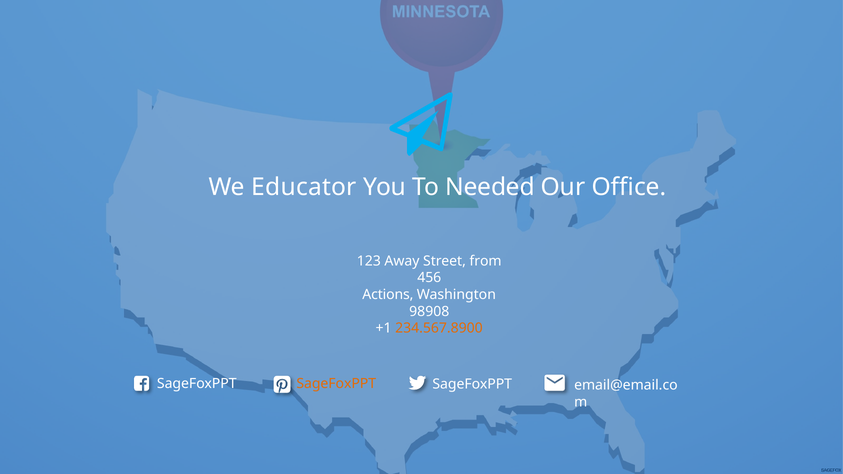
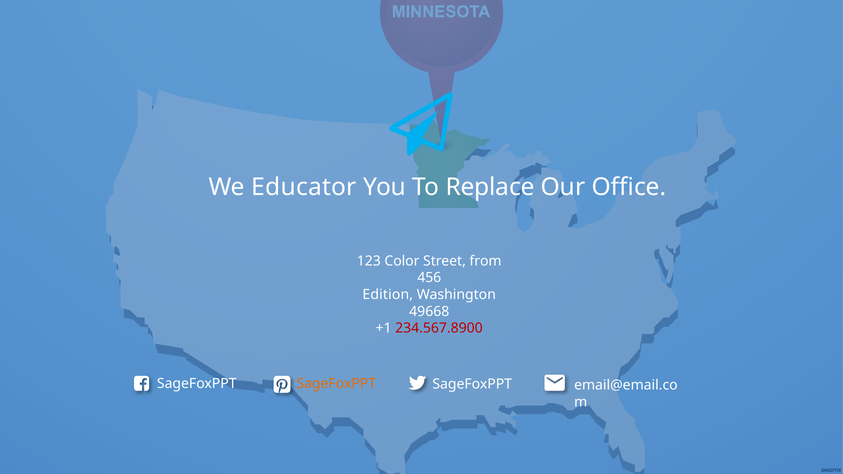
Needed: Needed -> Replace
Away: Away -> Color
Actions: Actions -> Edition
98908: 98908 -> 49668
234.567.8900 colour: orange -> red
